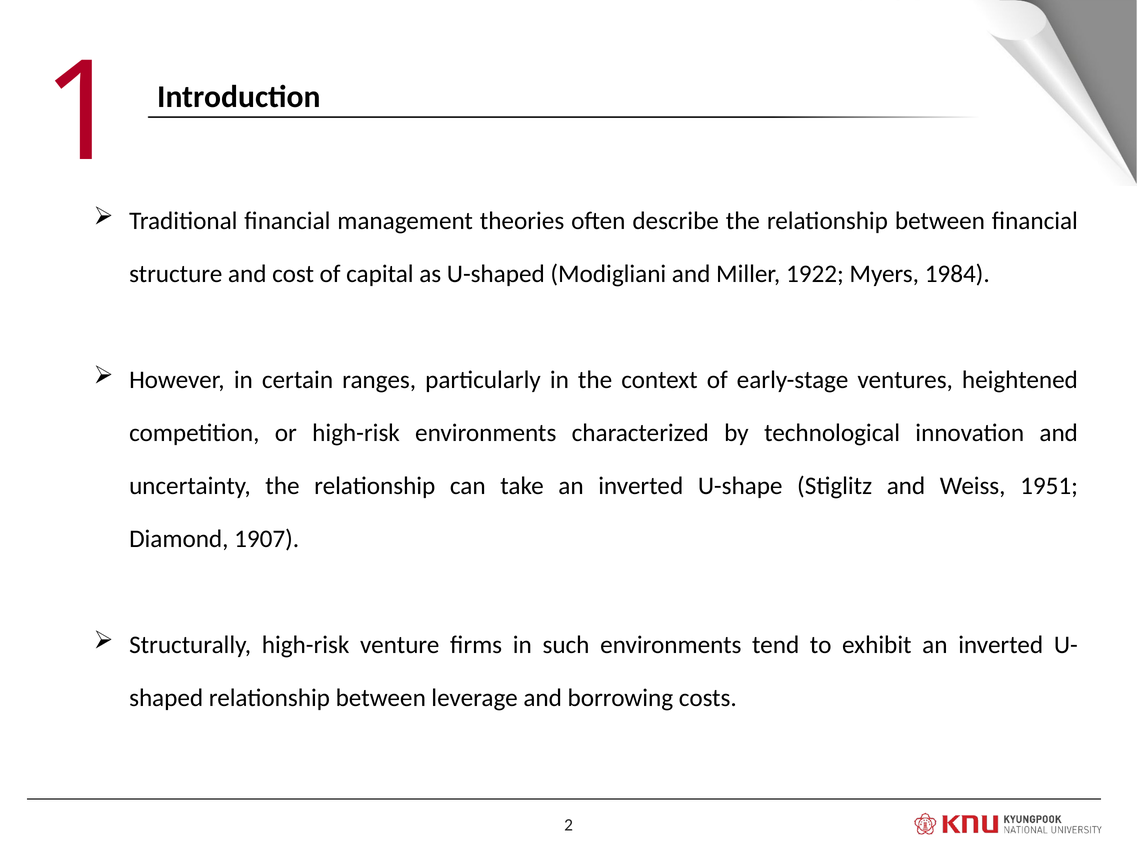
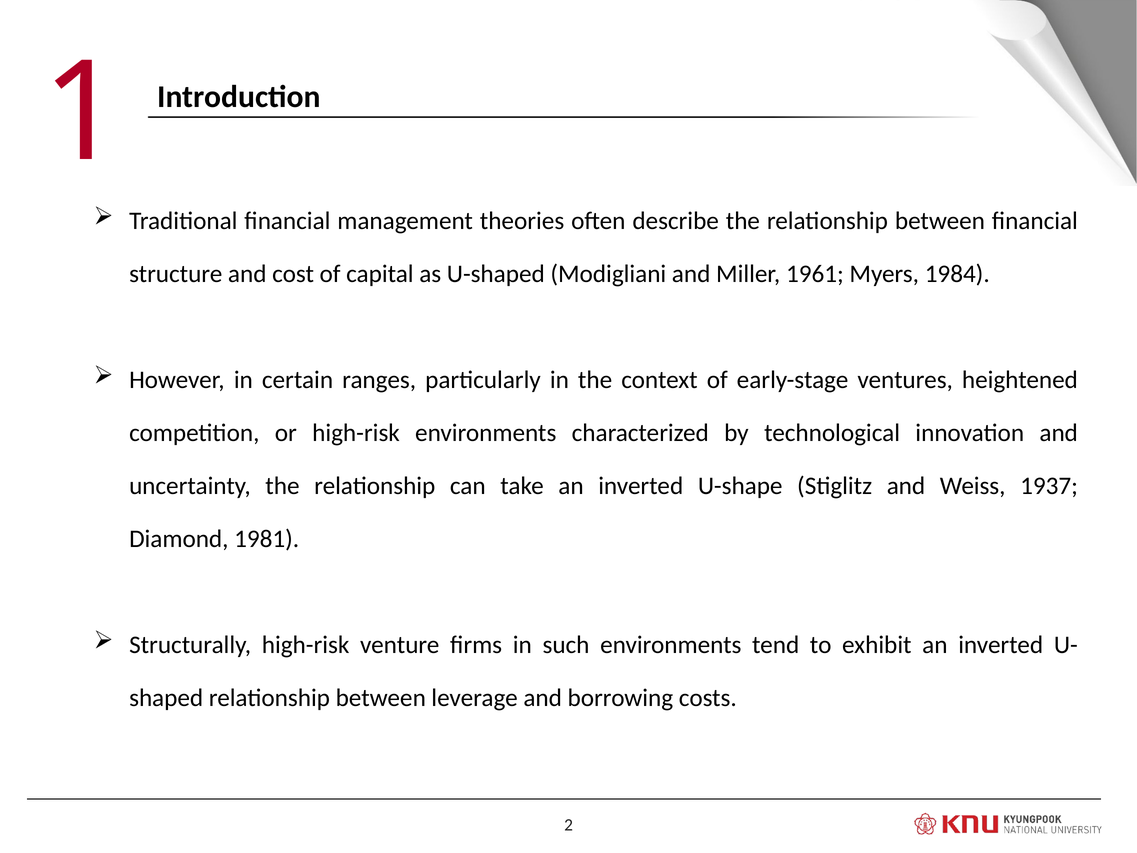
1922: 1922 -> 1961
1951: 1951 -> 1937
1907: 1907 -> 1981
